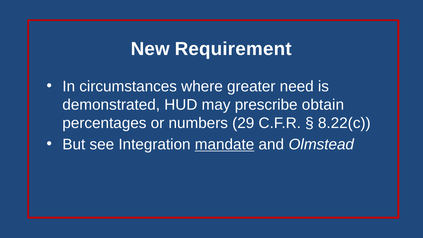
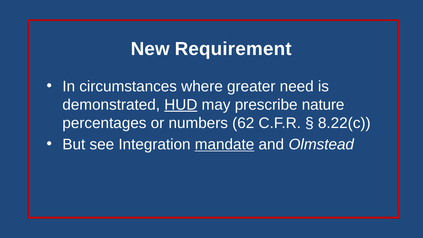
HUD underline: none -> present
obtain: obtain -> nature
29: 29 -> 62
